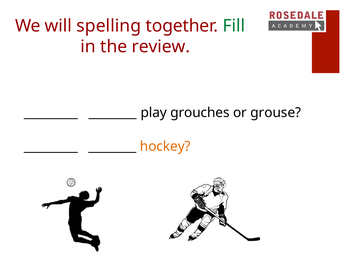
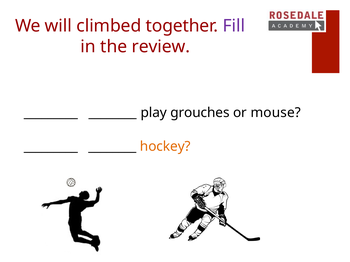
spelling: spelling -> climbed
Fill colour: green -> purple
grouse: grouse -> mouse
